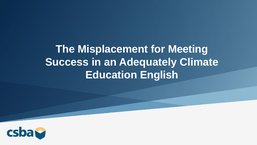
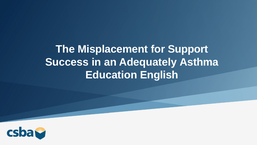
Meeting: Meeting -> Support
Climate: Climate -> Asthma
